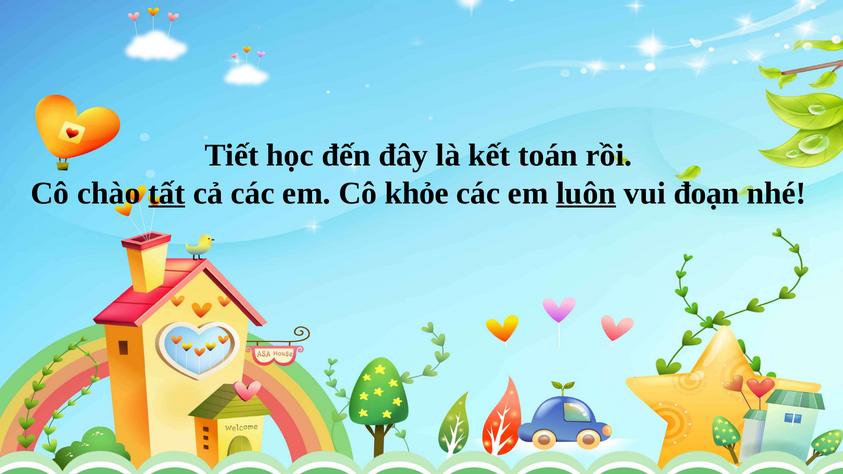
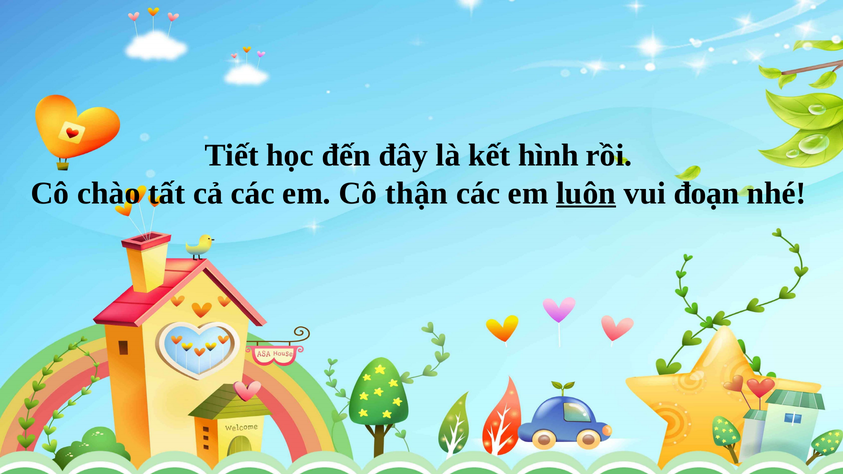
toán: toán -> hình
tất underline: present -> none
khỏe: khỏe -> thận
